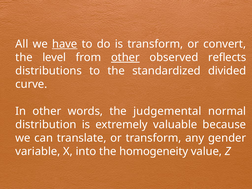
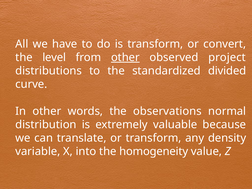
have underline: present -> none
reflects: reflects -> project
judgemental: judgemental -> observations
gender: gender -> density
